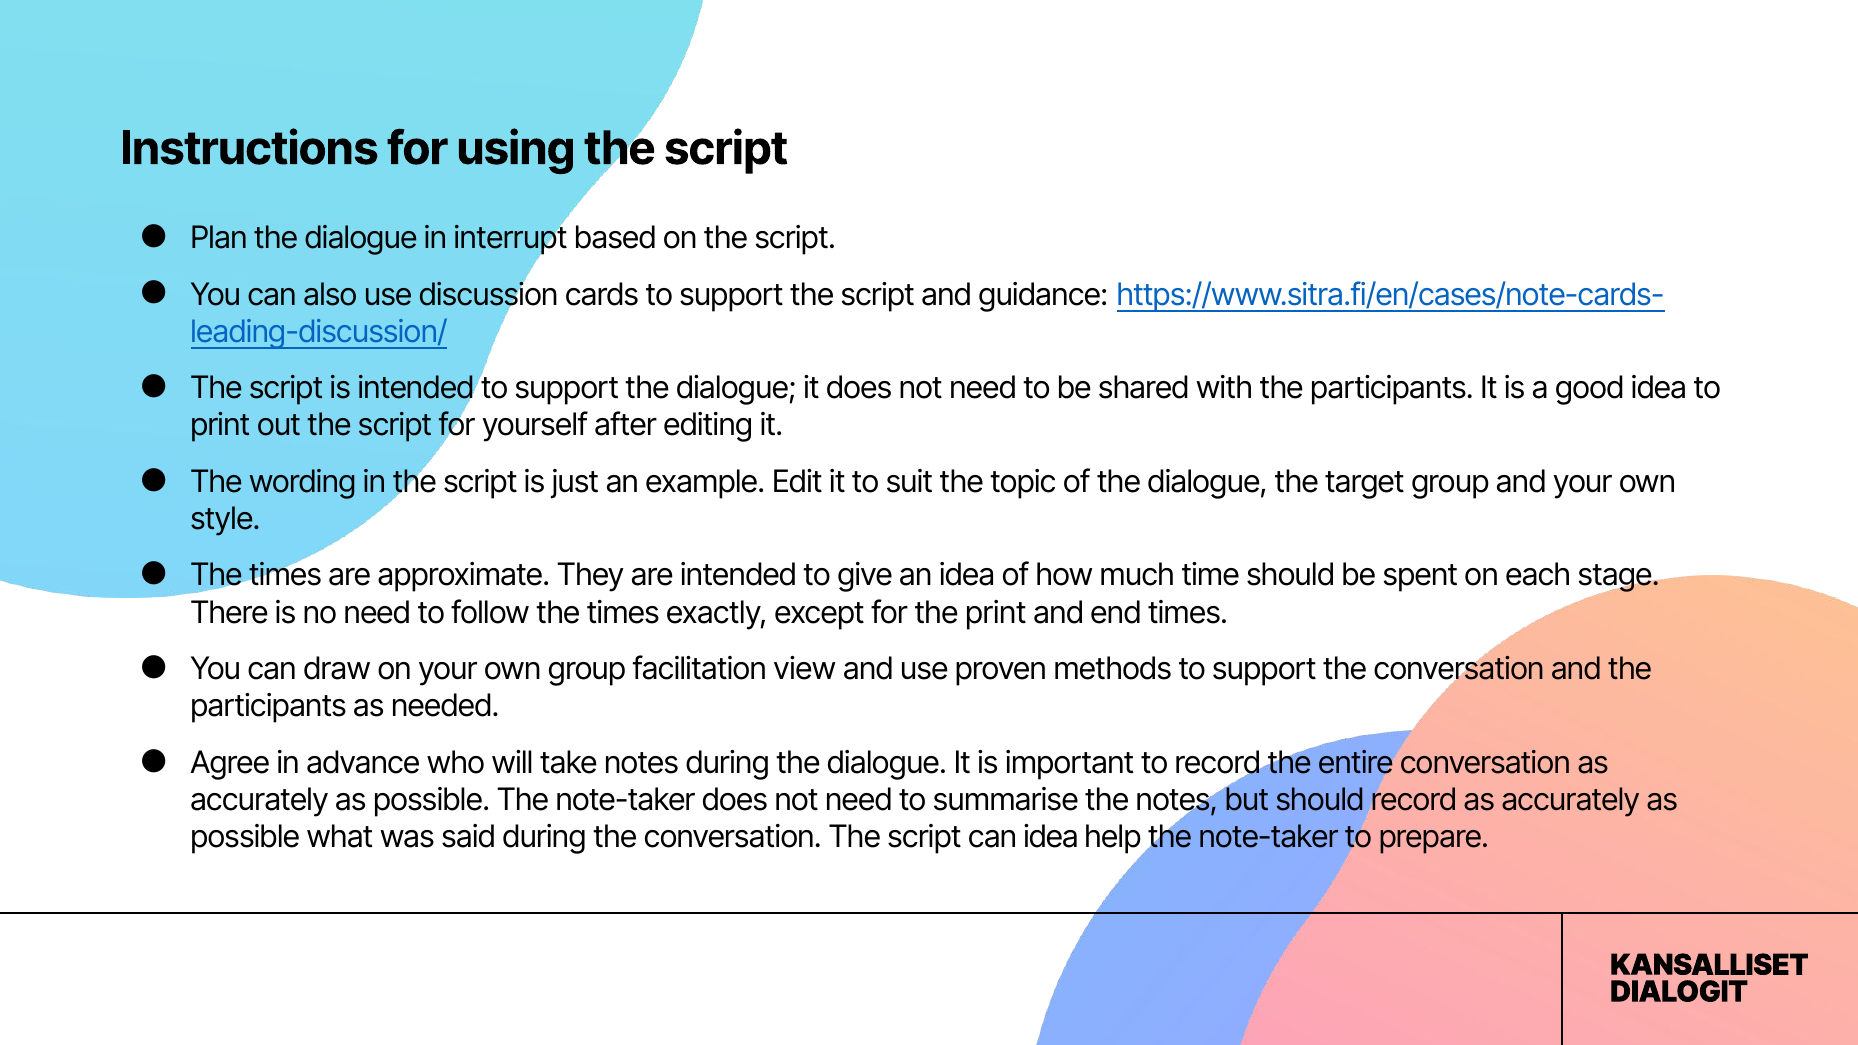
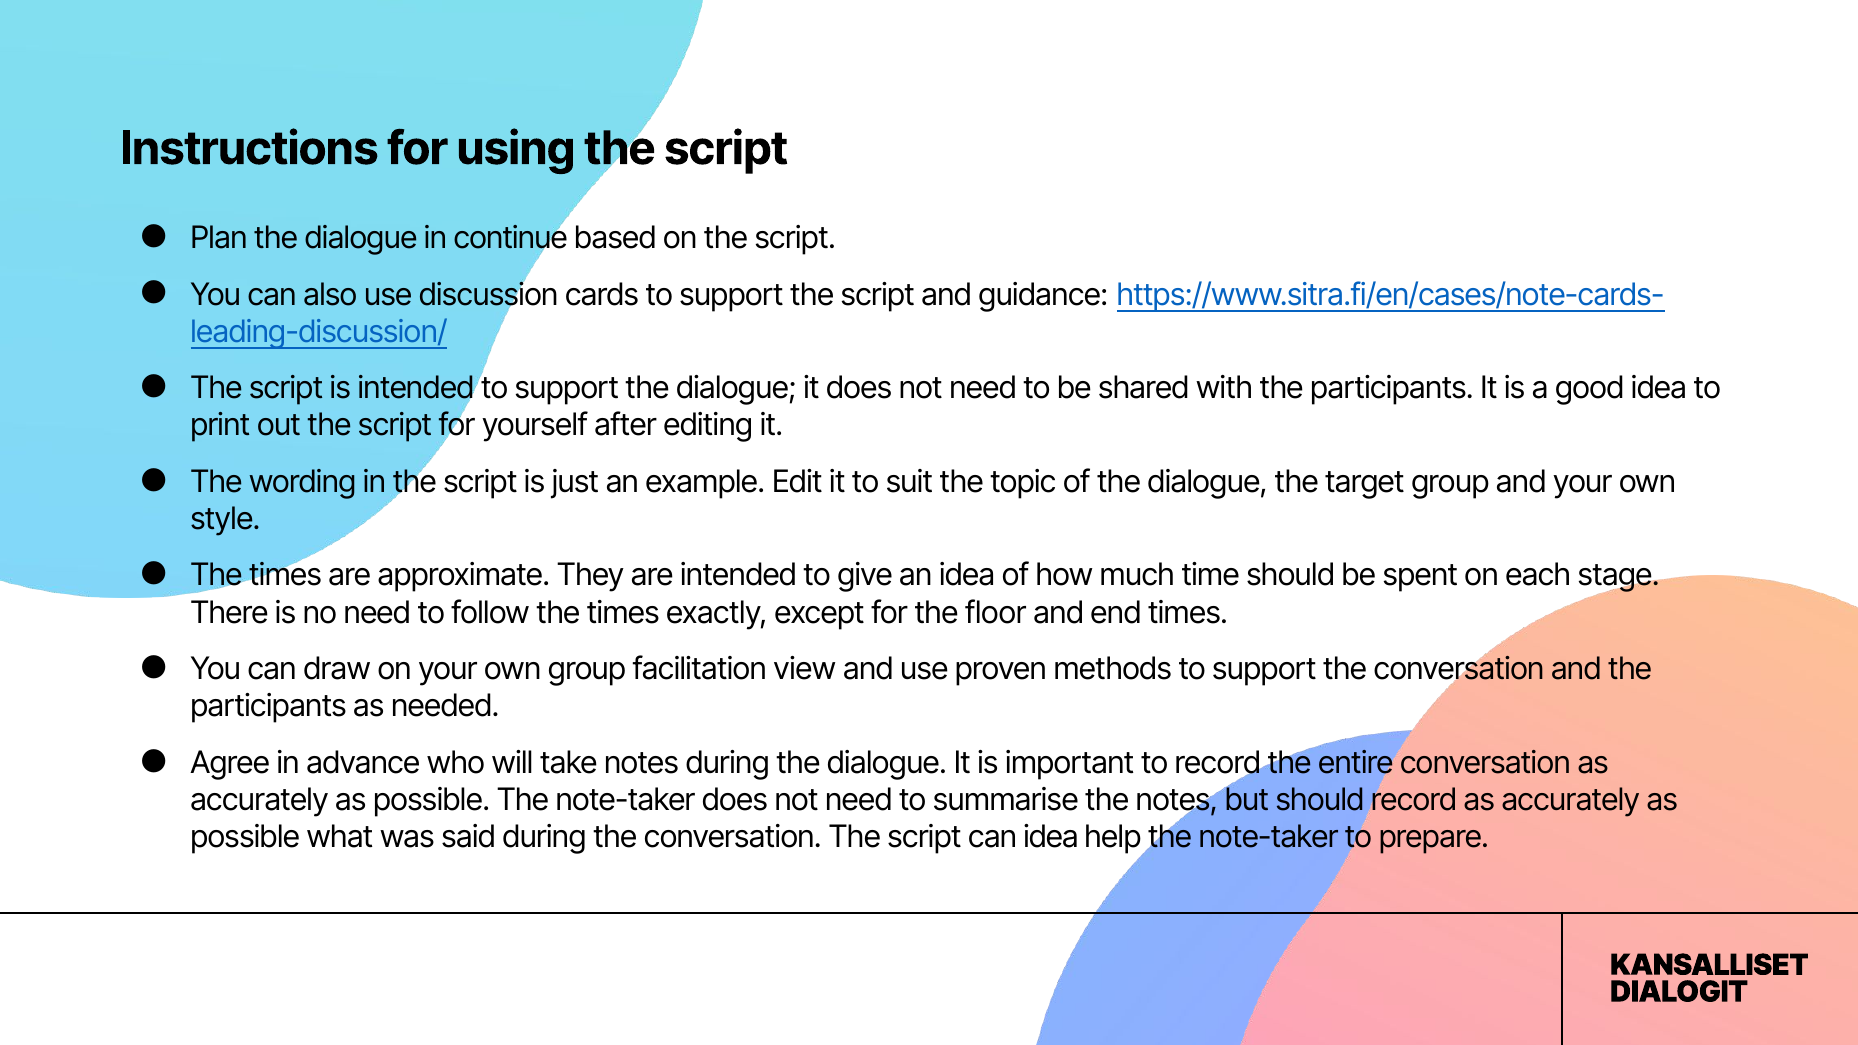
interrupt: interrupt -> continue
the print: print -> floor
